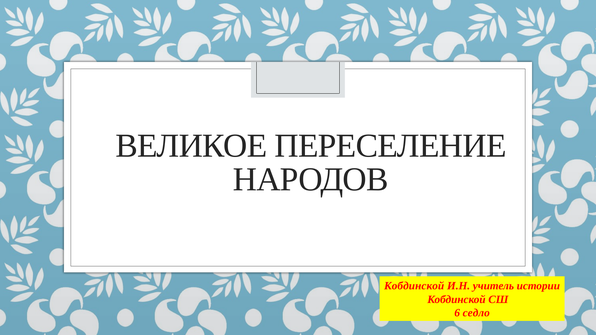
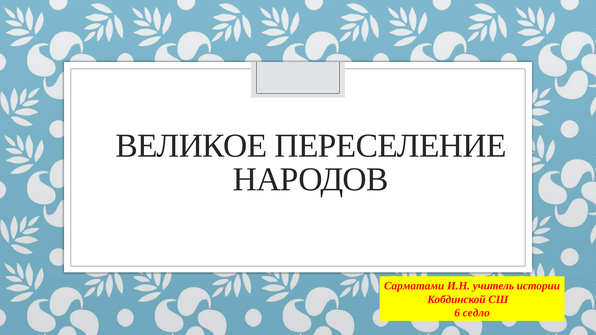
Кобдинской at (414, 286): Кобдинской -> Сарматами
